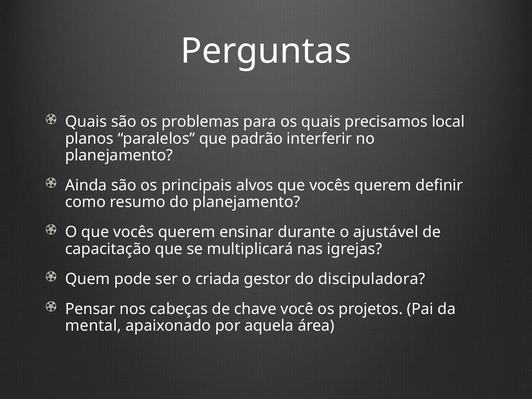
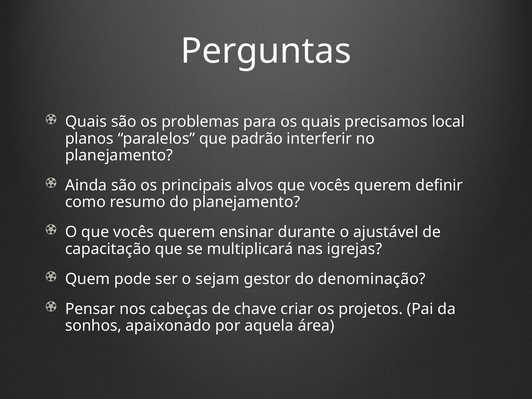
criada: criada -> sejam
discipuladora: discipuladora -> denominação
você: você -> criar
mental: mental -> sonhos
